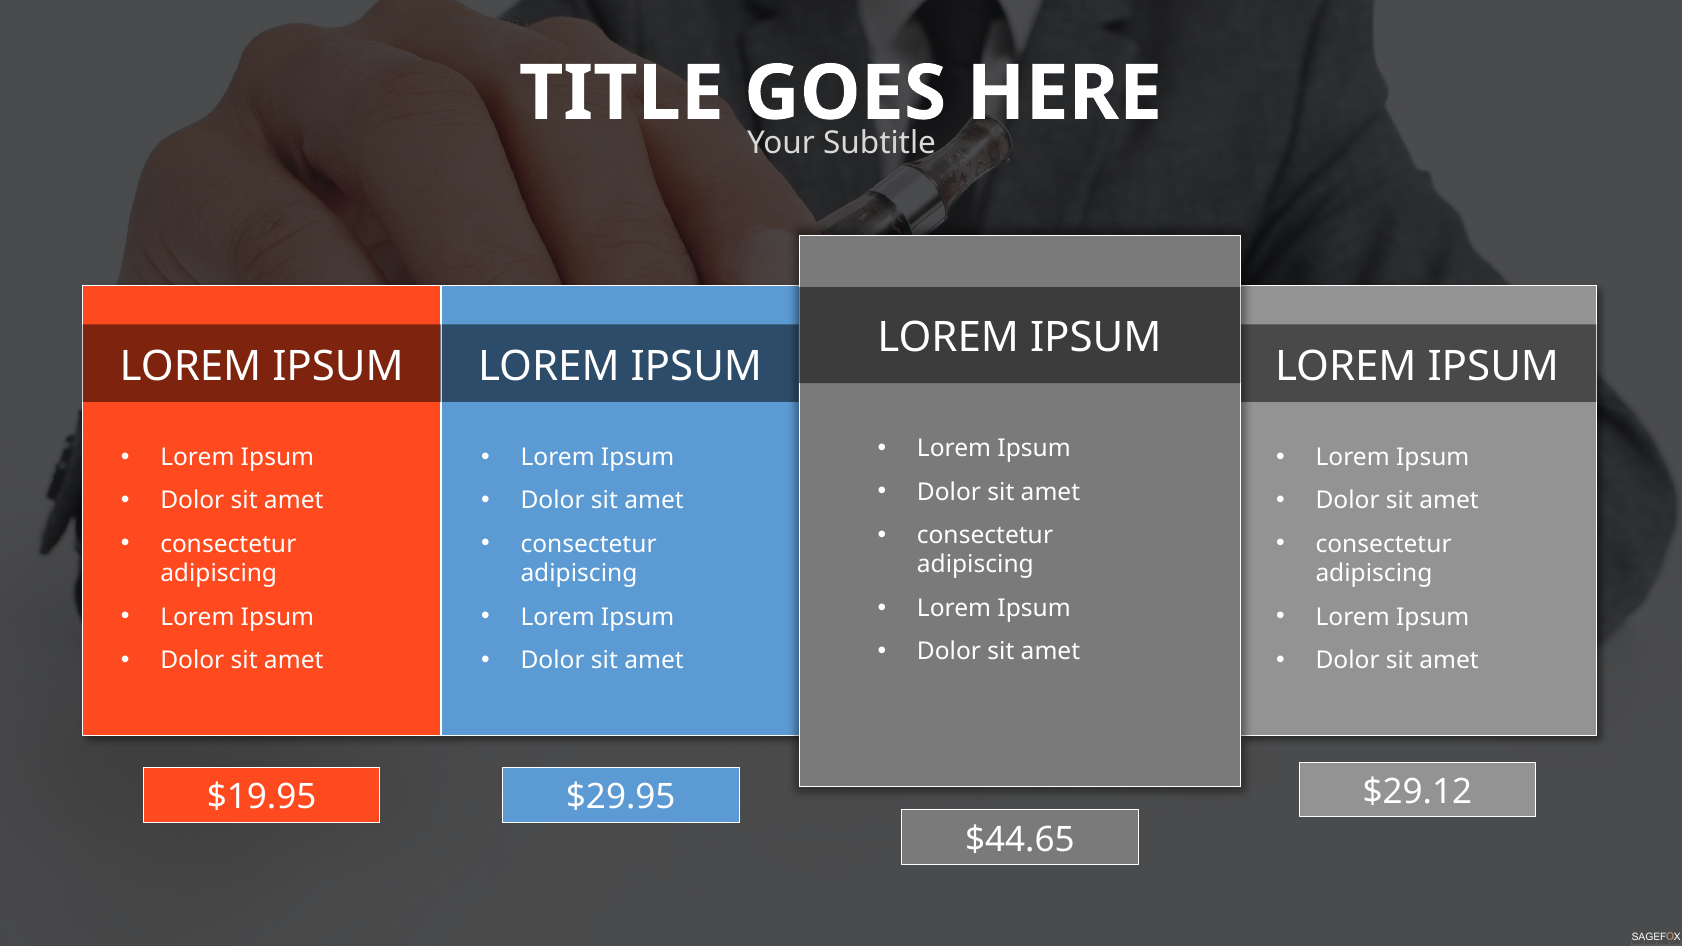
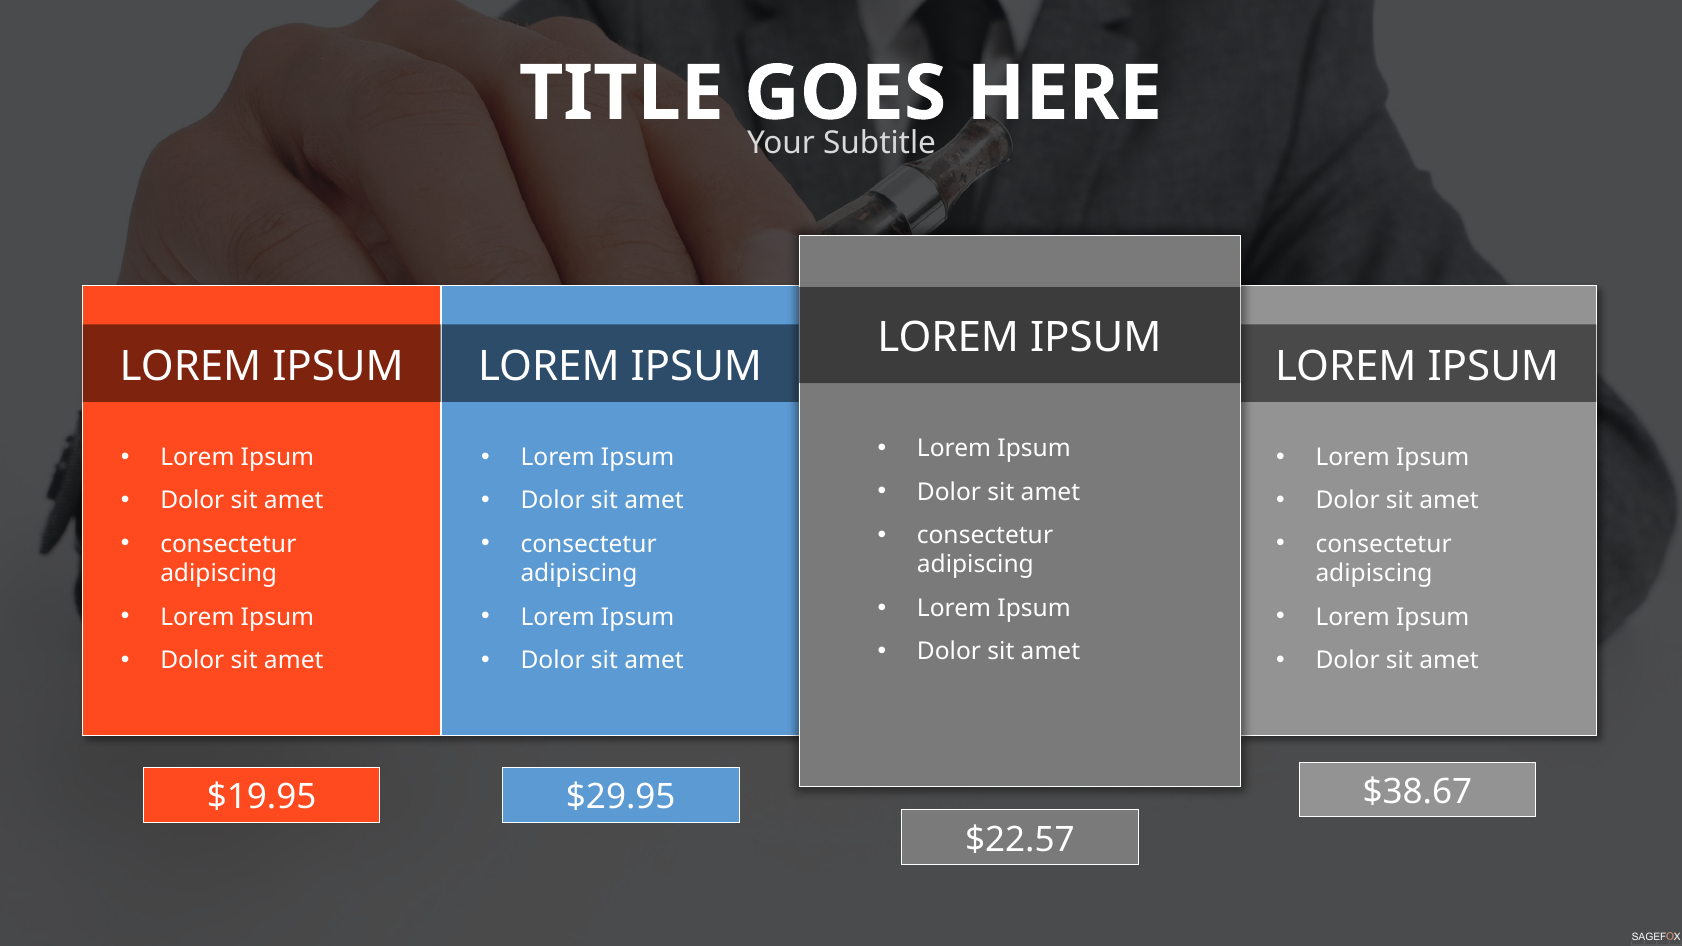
$29.12: $29.12 -> $38.67
$44.65: $44.65 -> $22.57
